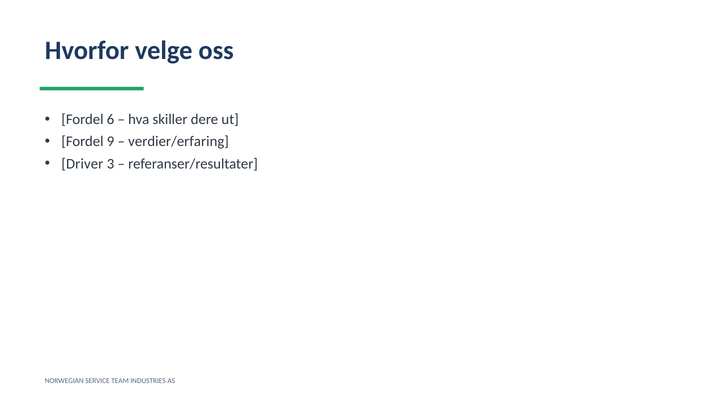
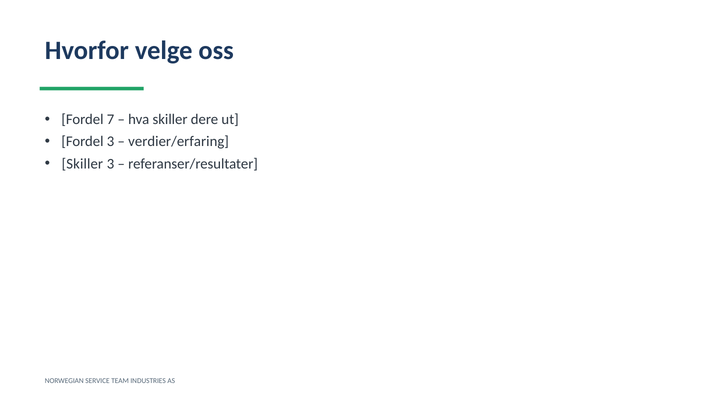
6: 6 -> 7
Fordel 9: 9 -> 3
Driver at (82, 163): Driver -> Skiller
